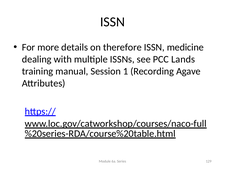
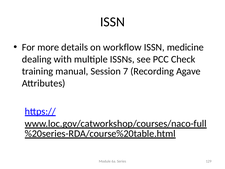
therefore: therefore -> workflow
Lands: Lands -> Check
1: 1 -> 7
